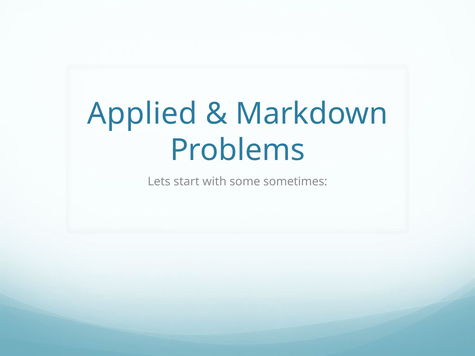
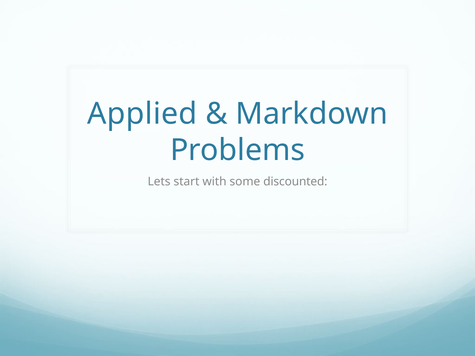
sometimes: sometimes -> discounted
